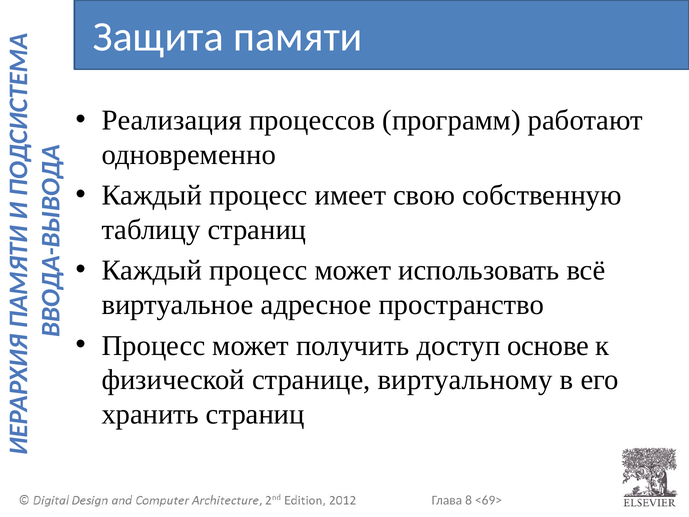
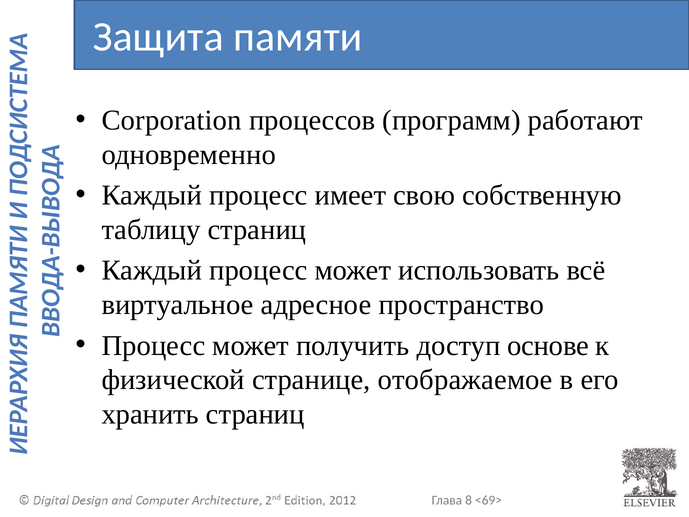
Реализация: Реализация -> Corporation
виртуальному: виртуальному -> отображаемое
